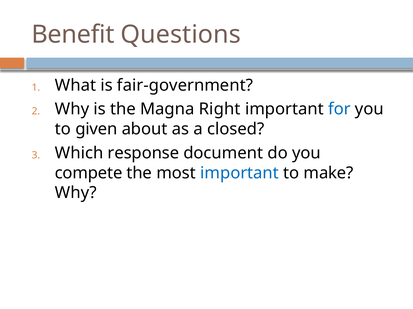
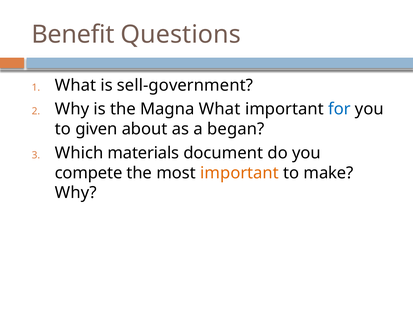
fair-government: fair-government -> sell-government
Magna Right: Right -> What
closed: closed -> began
response: response -> materials
important at (240, 173) colour: blue -> orange
